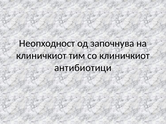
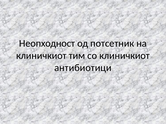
започнува: започнува -> потсетник
